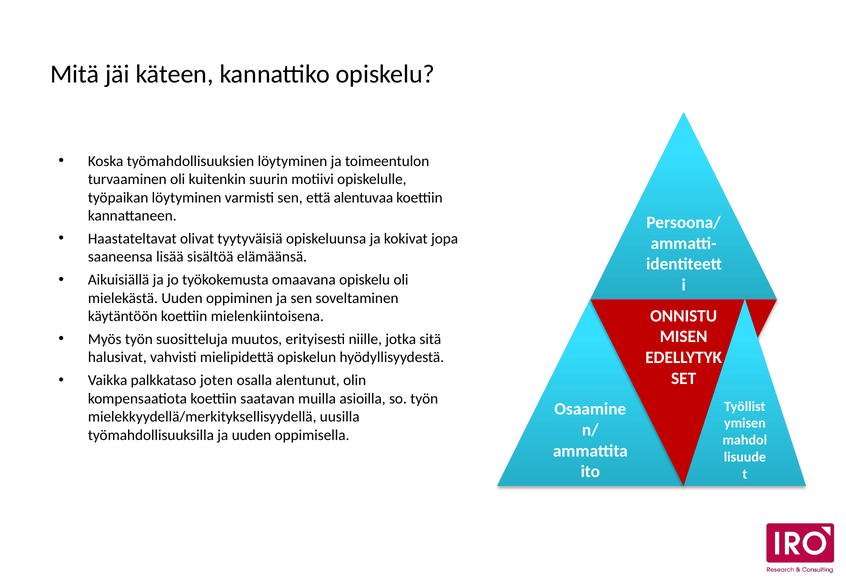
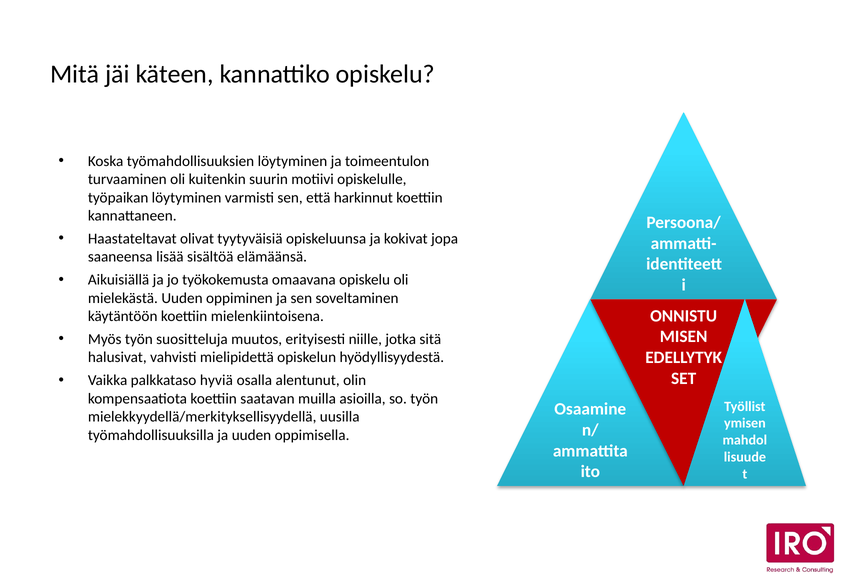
alentuvaa: alentuvaa -> harkinnut
joten: joten -> hyviä
